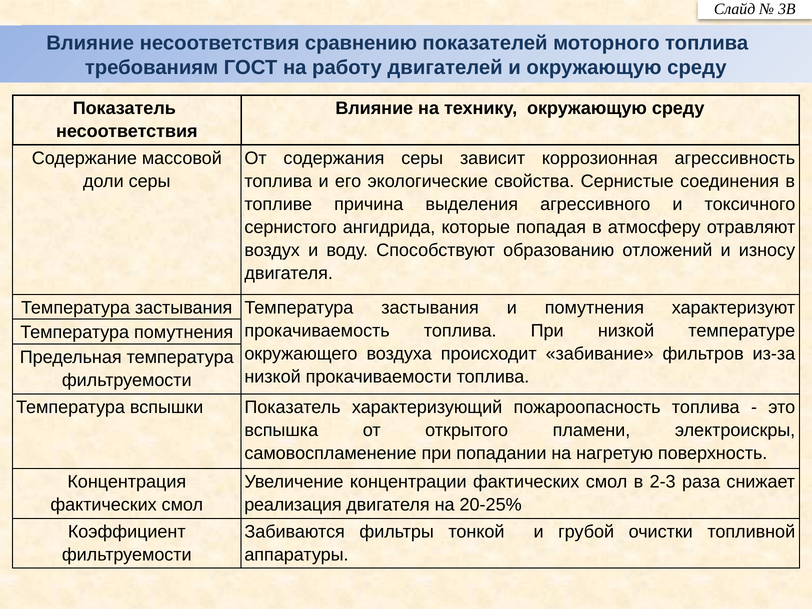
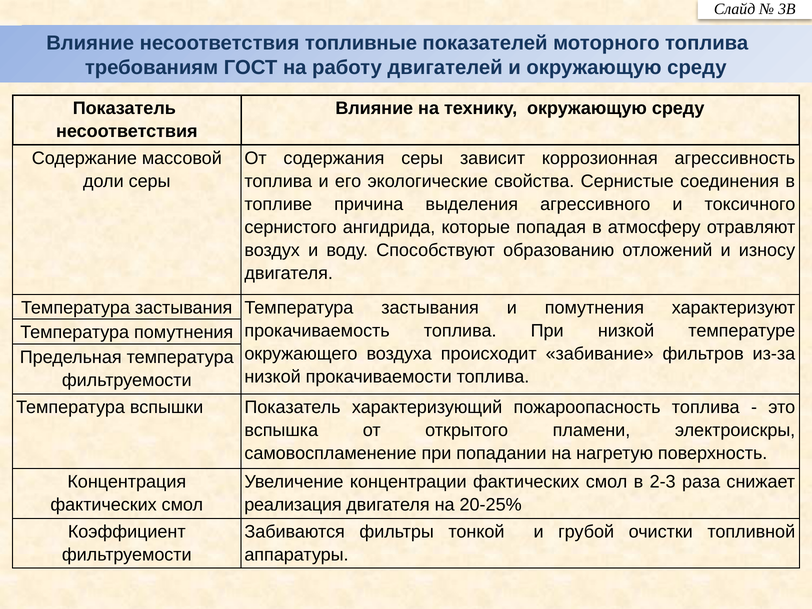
сравнению: сравнению -> топливные
